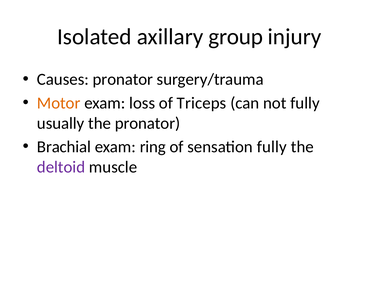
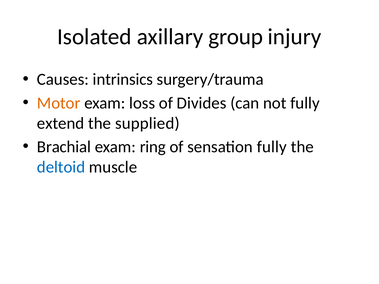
Causes pronator: pronator -> intrinsics
Triceps: Triceps -> Divides
usually: usually -> extend
the pronator: pronator -> supplied
deltoid colour: purple -> blue
